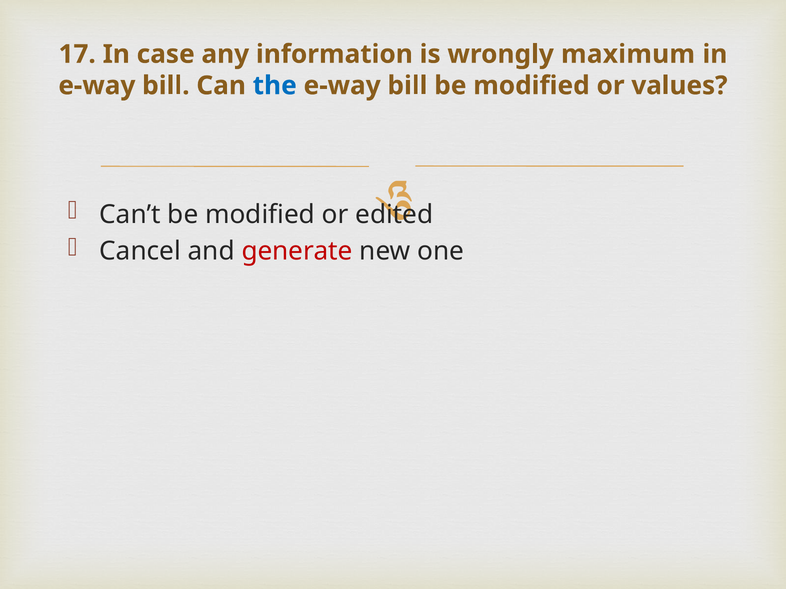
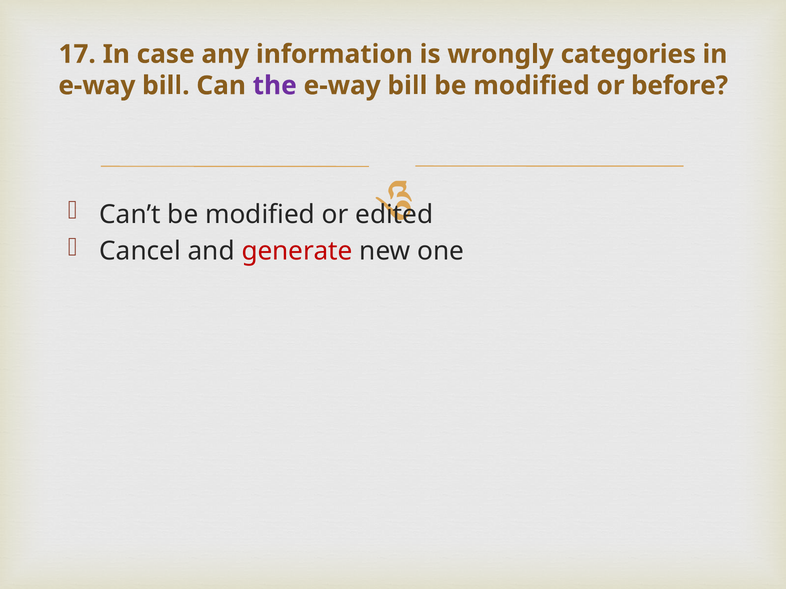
maximum: maximum -> categories
the colour: blue -> purple
values: values -> before
